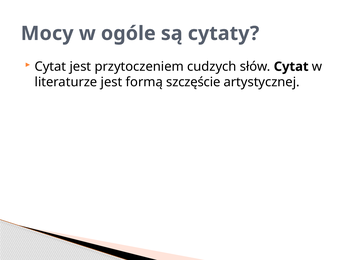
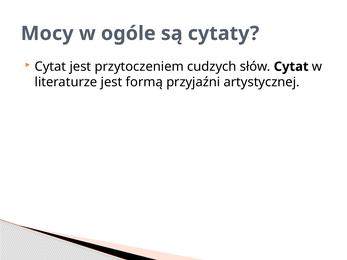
szczęście: szczęście -> przyjaźni
